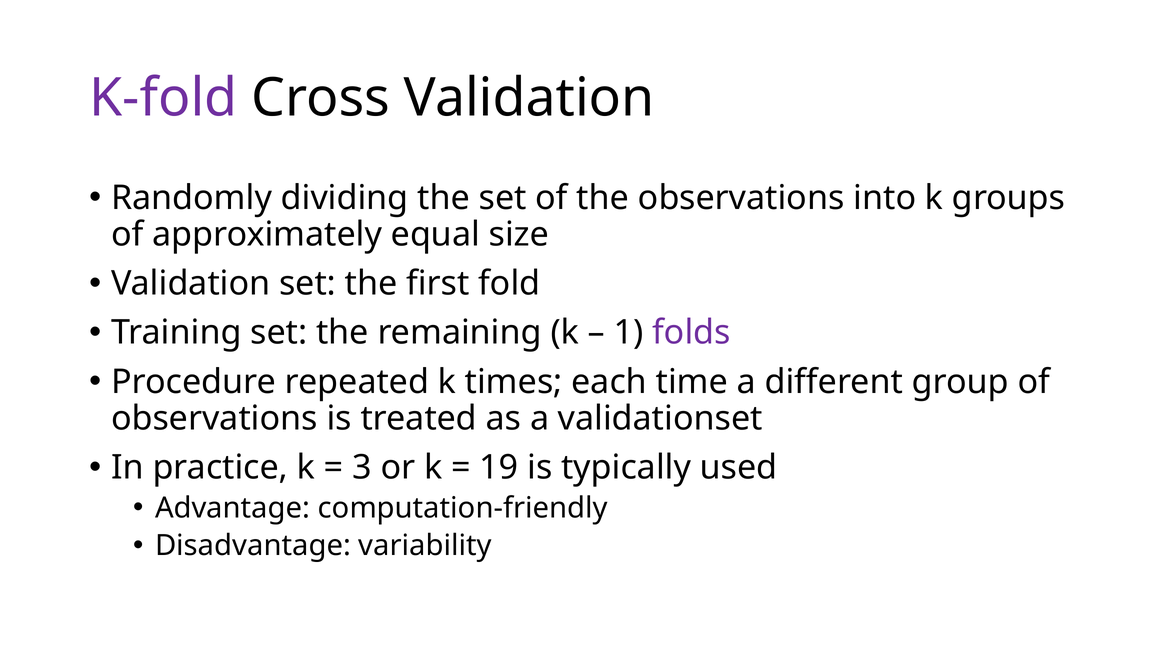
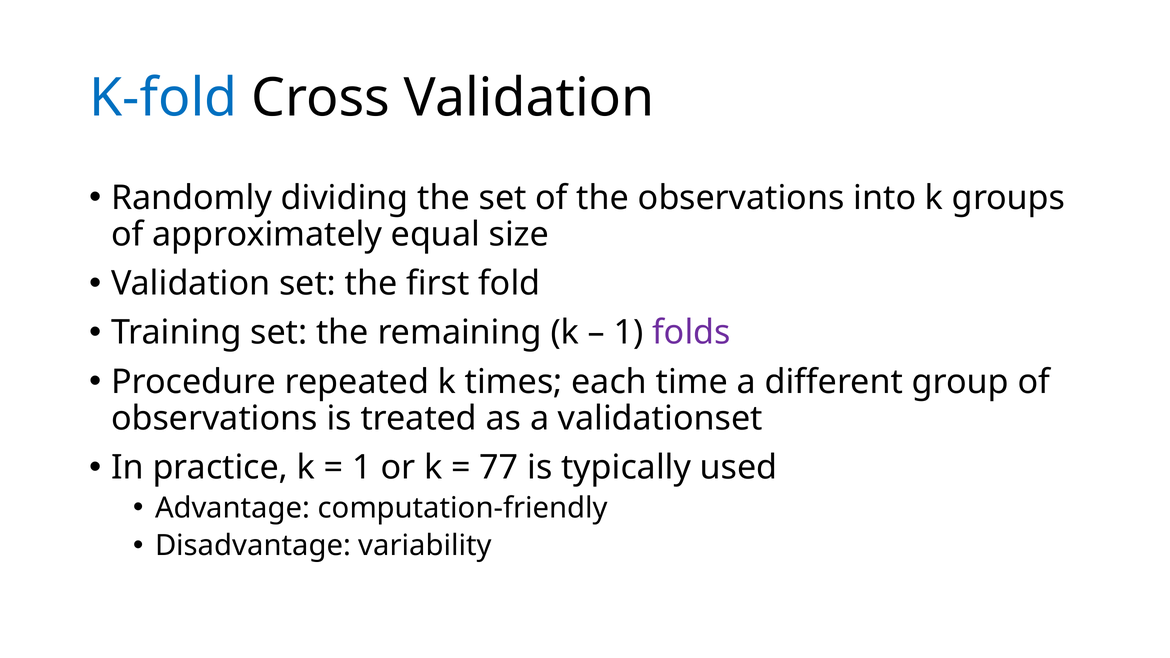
K-fold colour: purple -> blue
3 at (362, 468): 3 -> 1
19: 19 -> 77
